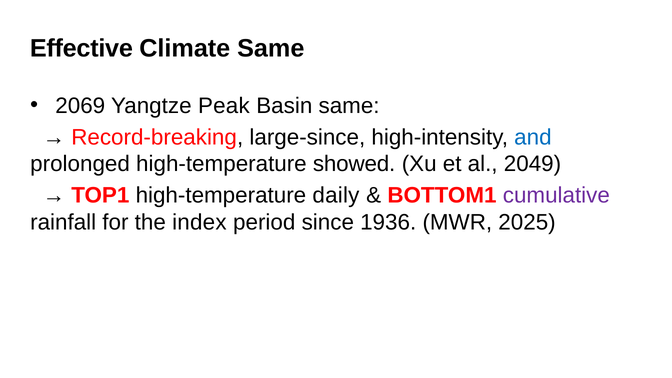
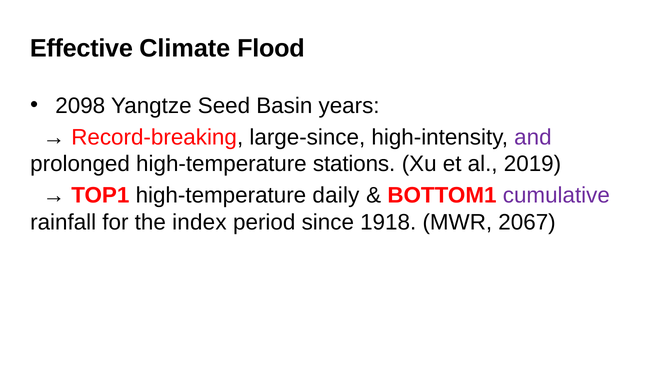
Climate Same: Same -> Flood
2069: 2069 -> 2098
Peak: Peak -> Seed
Basin same: same -> years
and colour: blue -> purple
showed: showed -> stations
2049: 2049 -> 2019
1936: 1936 -> 1918
2025: 2025 -> 2067
